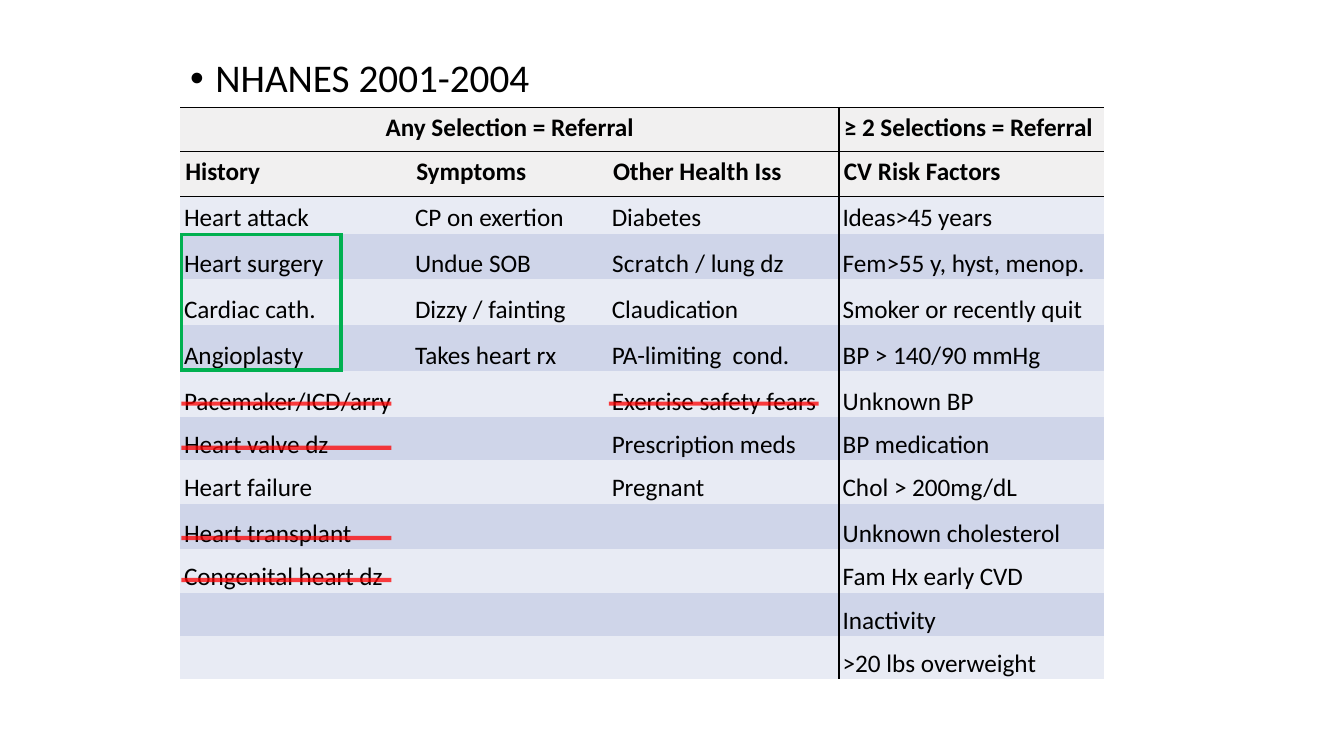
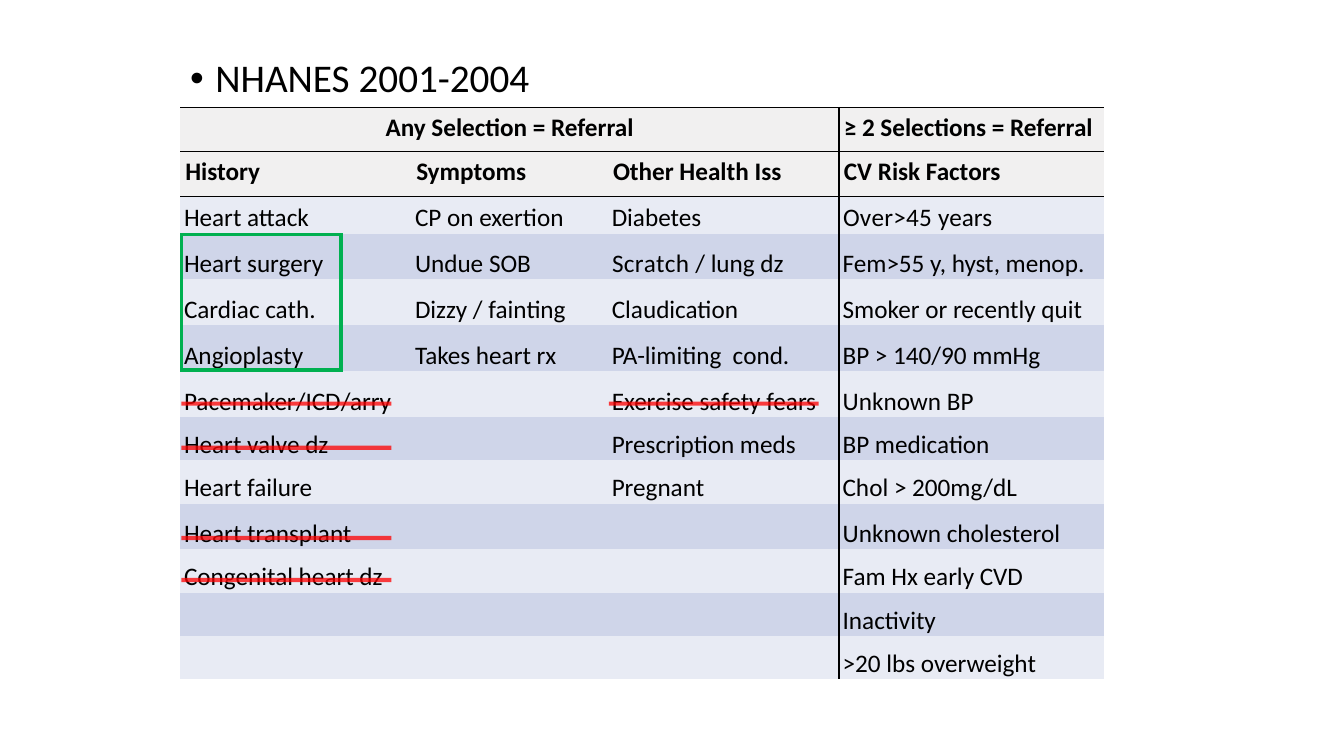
Ideas>45: Ideas>45 -> Over>45
